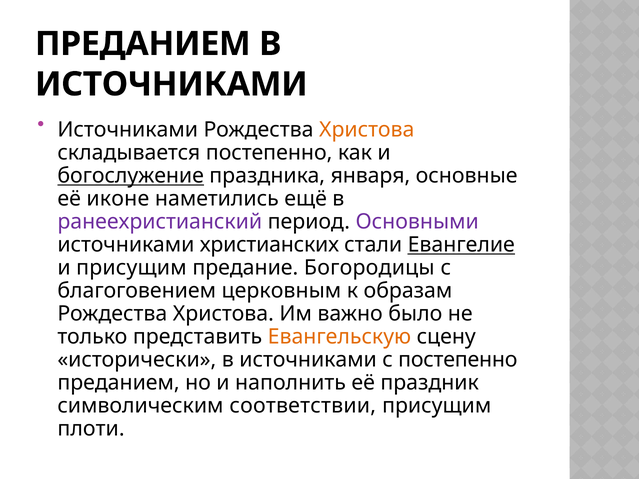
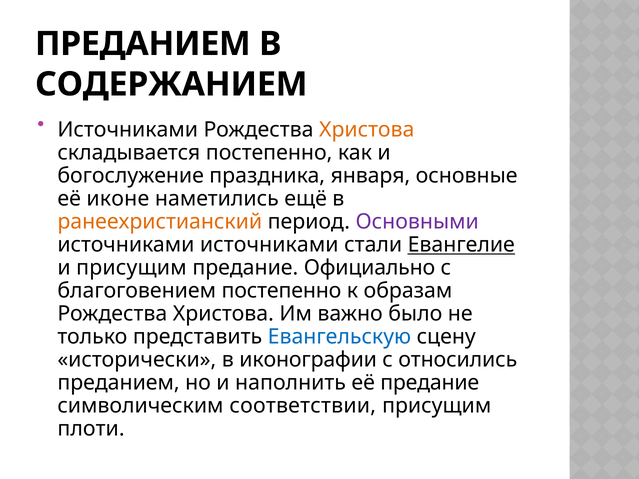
ИСТОЧНИКАМИ at (171, 84): ИСТОЧНИКАМИ -> СОДЕРЖАНИЕМ
богослужение underline: present -> none
ранеехристианский colour: purple -> orange
источниками христианских: христианских -> источниками
Богородицы: Богородицы -> Официально
благоговением церковным: церковным -> постепенно
Евангельскую colour: orange -> blue
исторически в источниками: источниками -> иконографии
с постепенно: постепенно -> относились
её праздник: праздник -> предание
